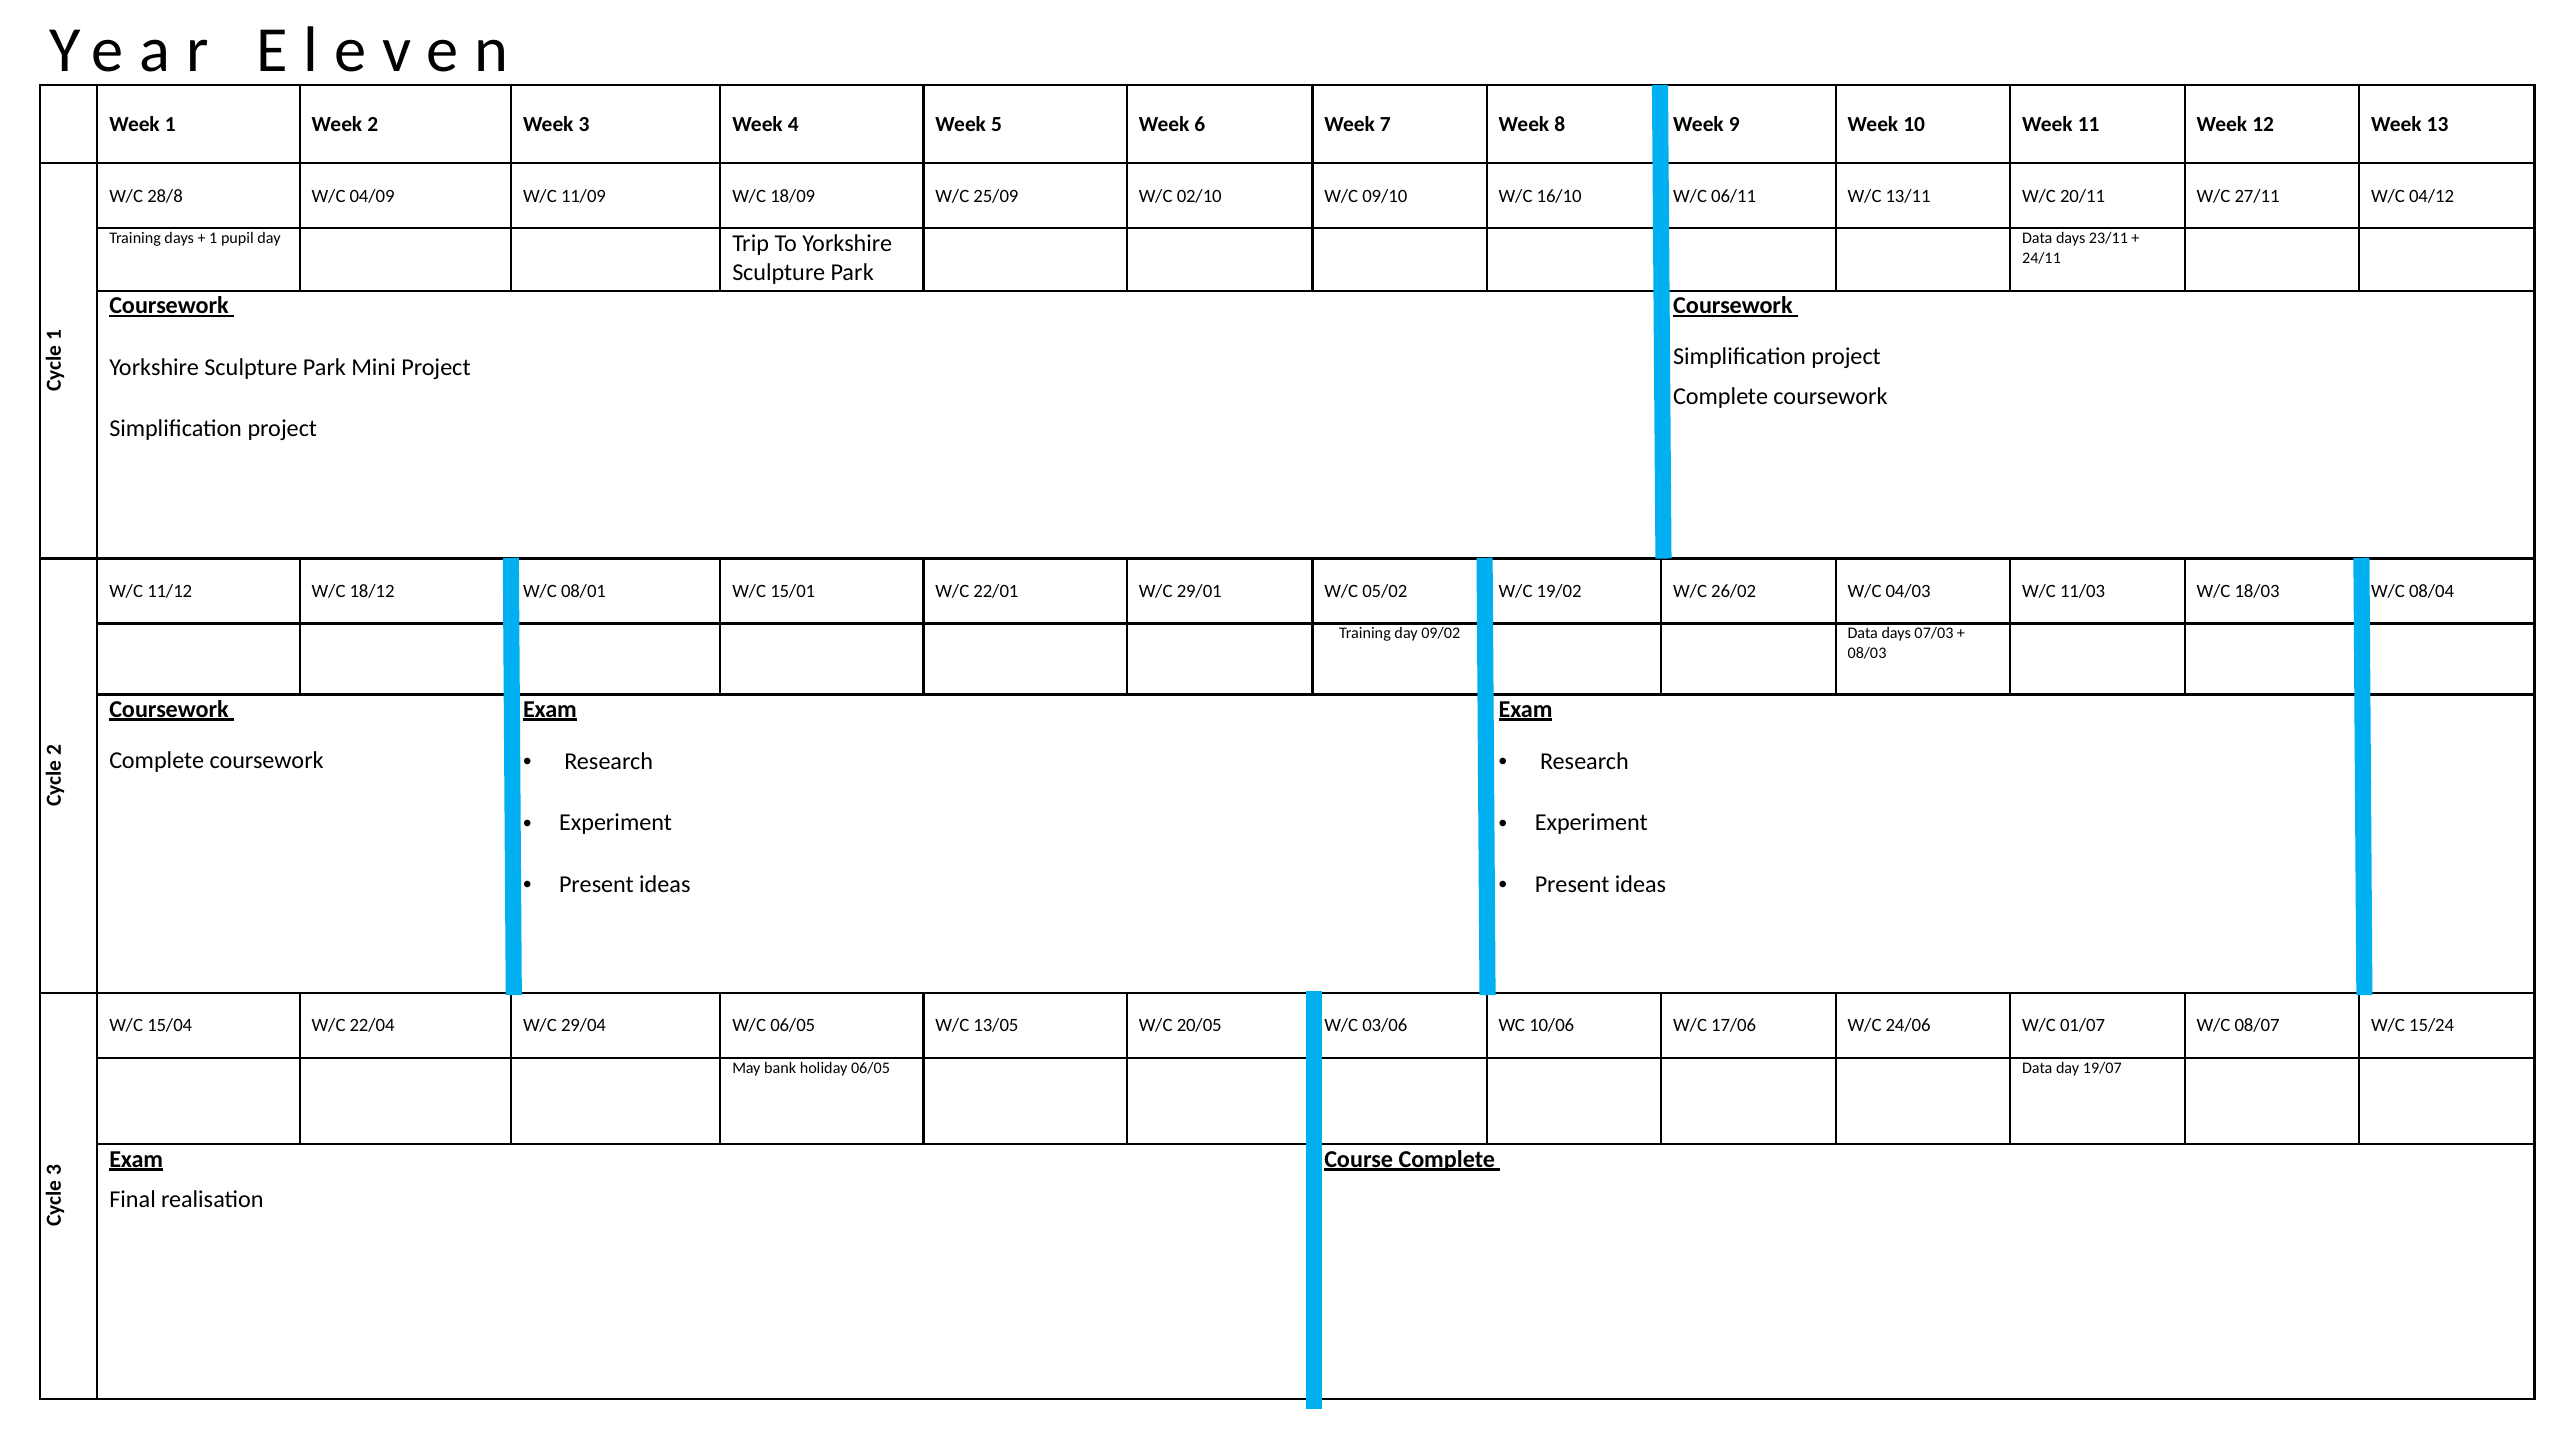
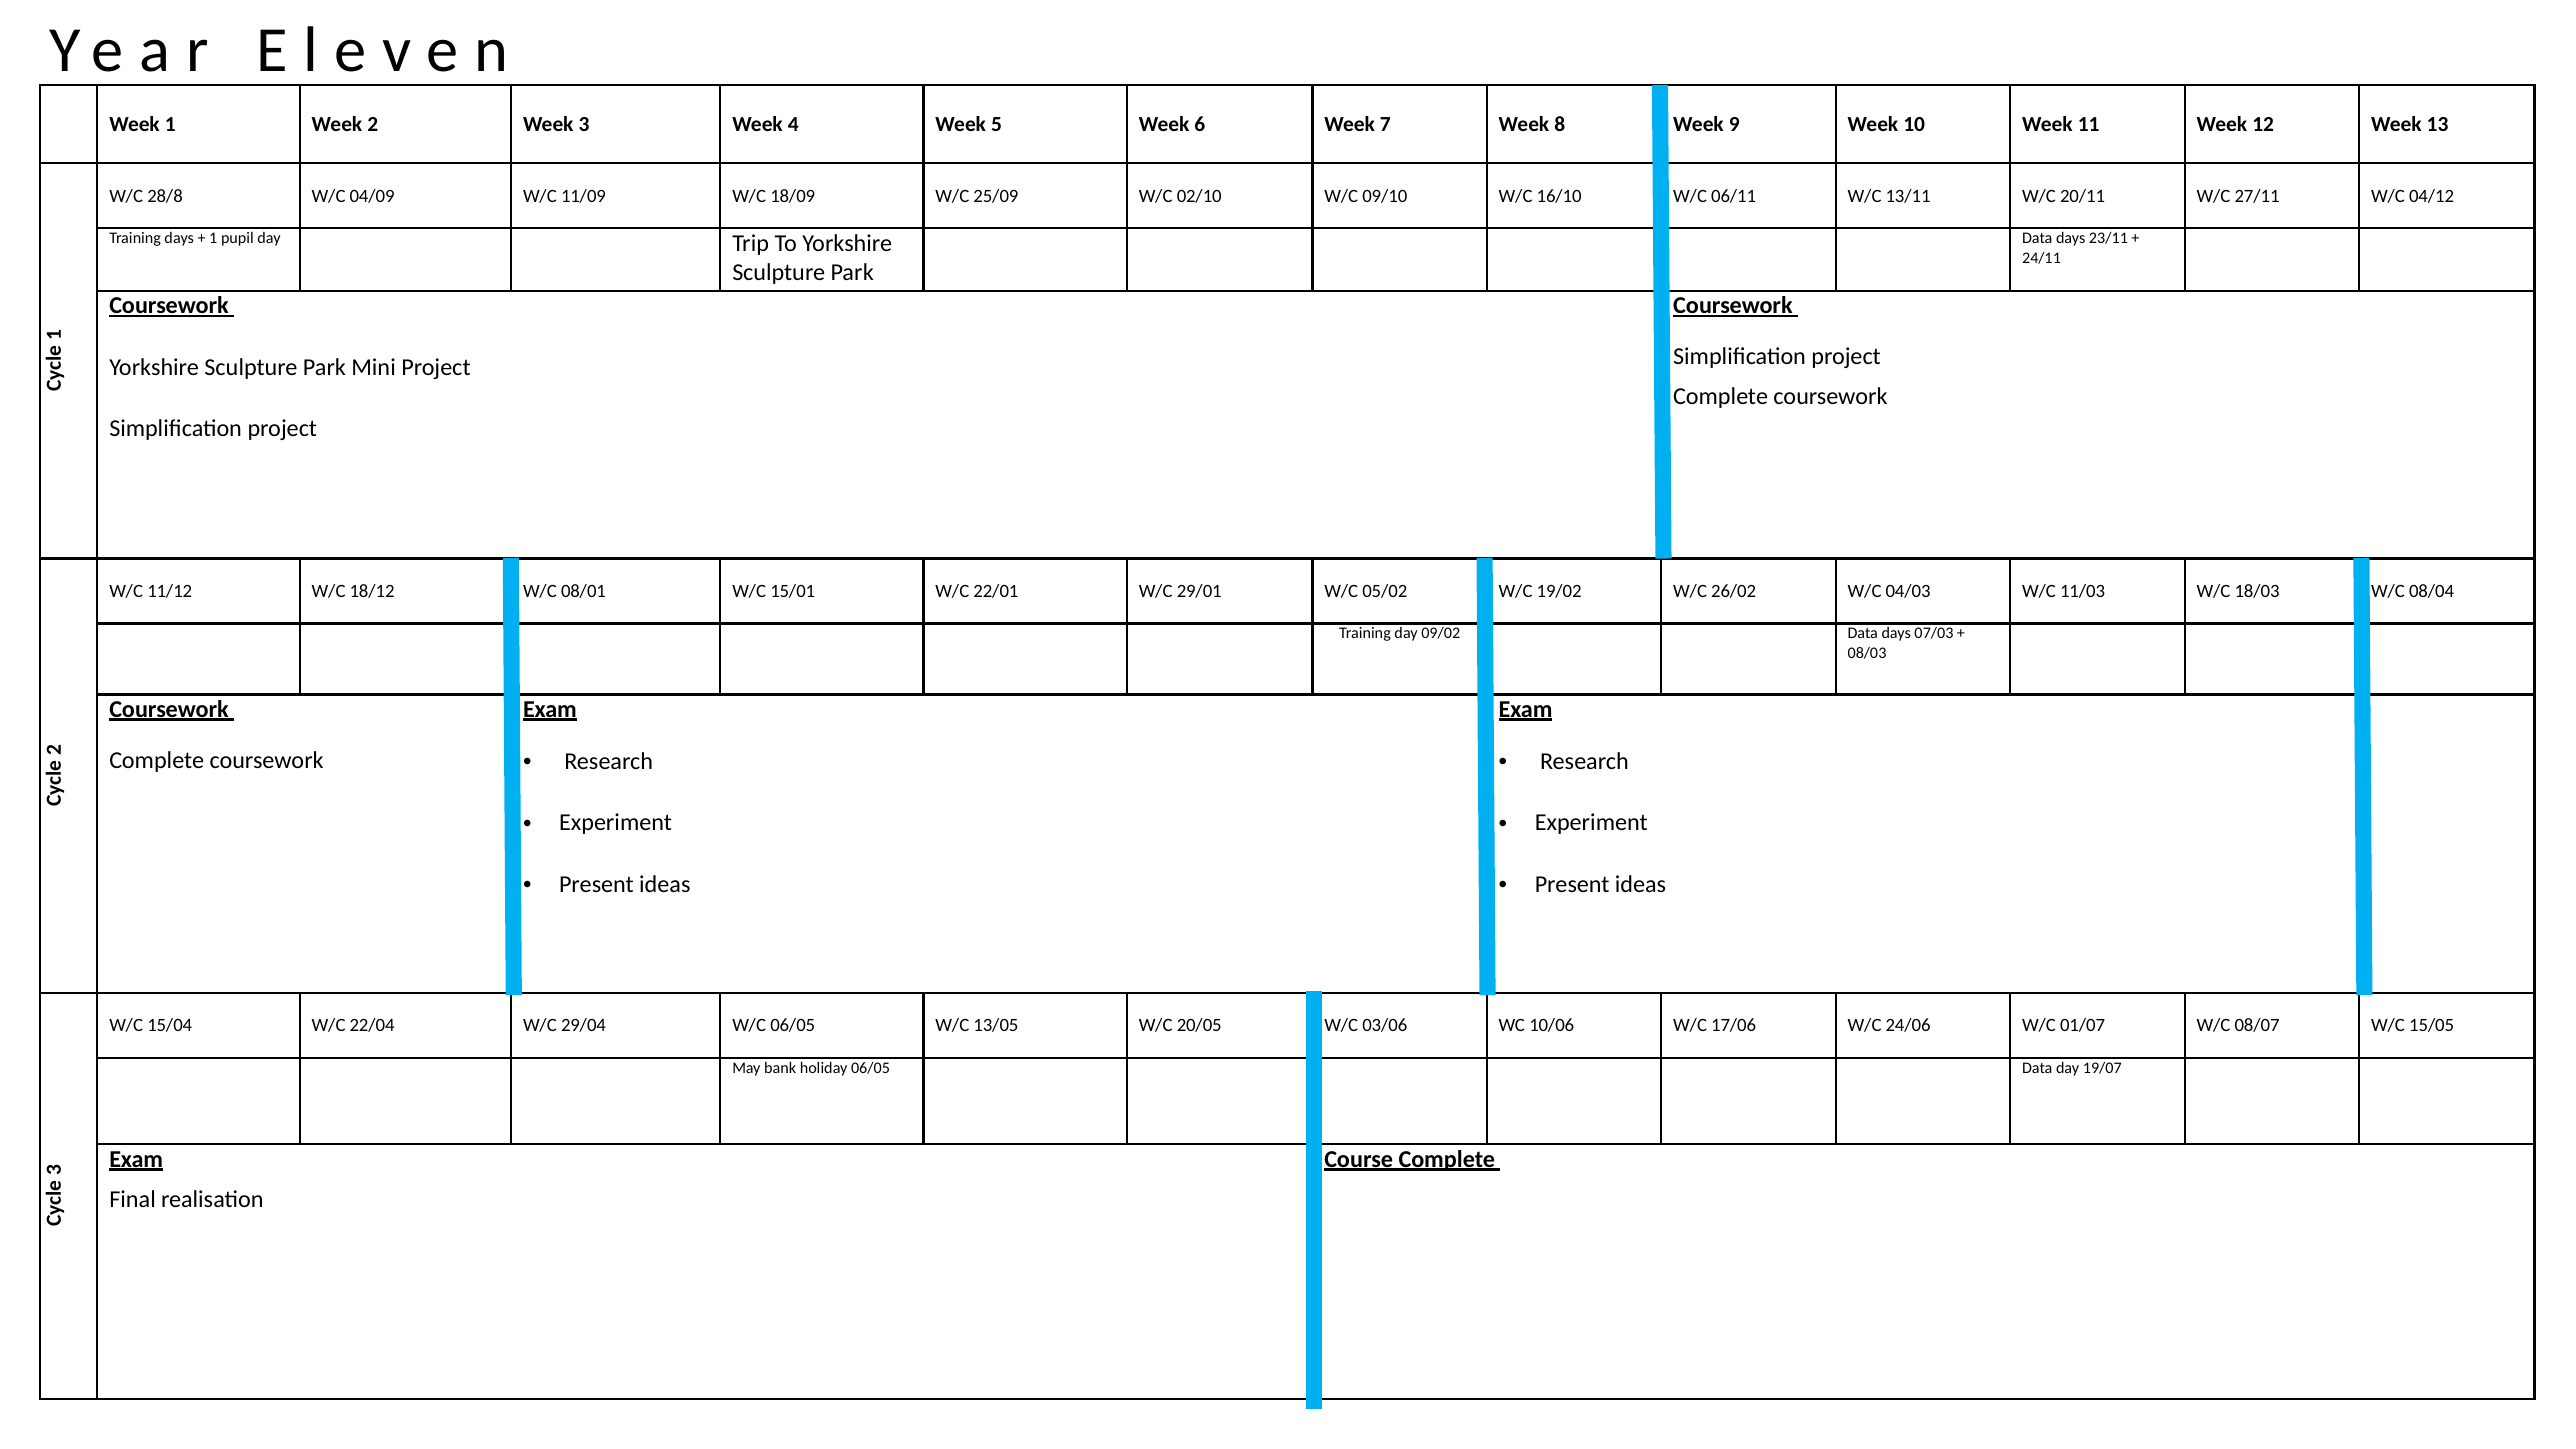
15/24: 15/24 -> 15/05
